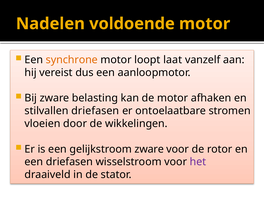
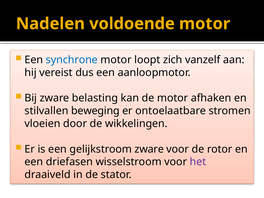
synchrone colour: orange -> blue
laat: laat -> zich
stilvallen driefasen: driefasen -> beweging
